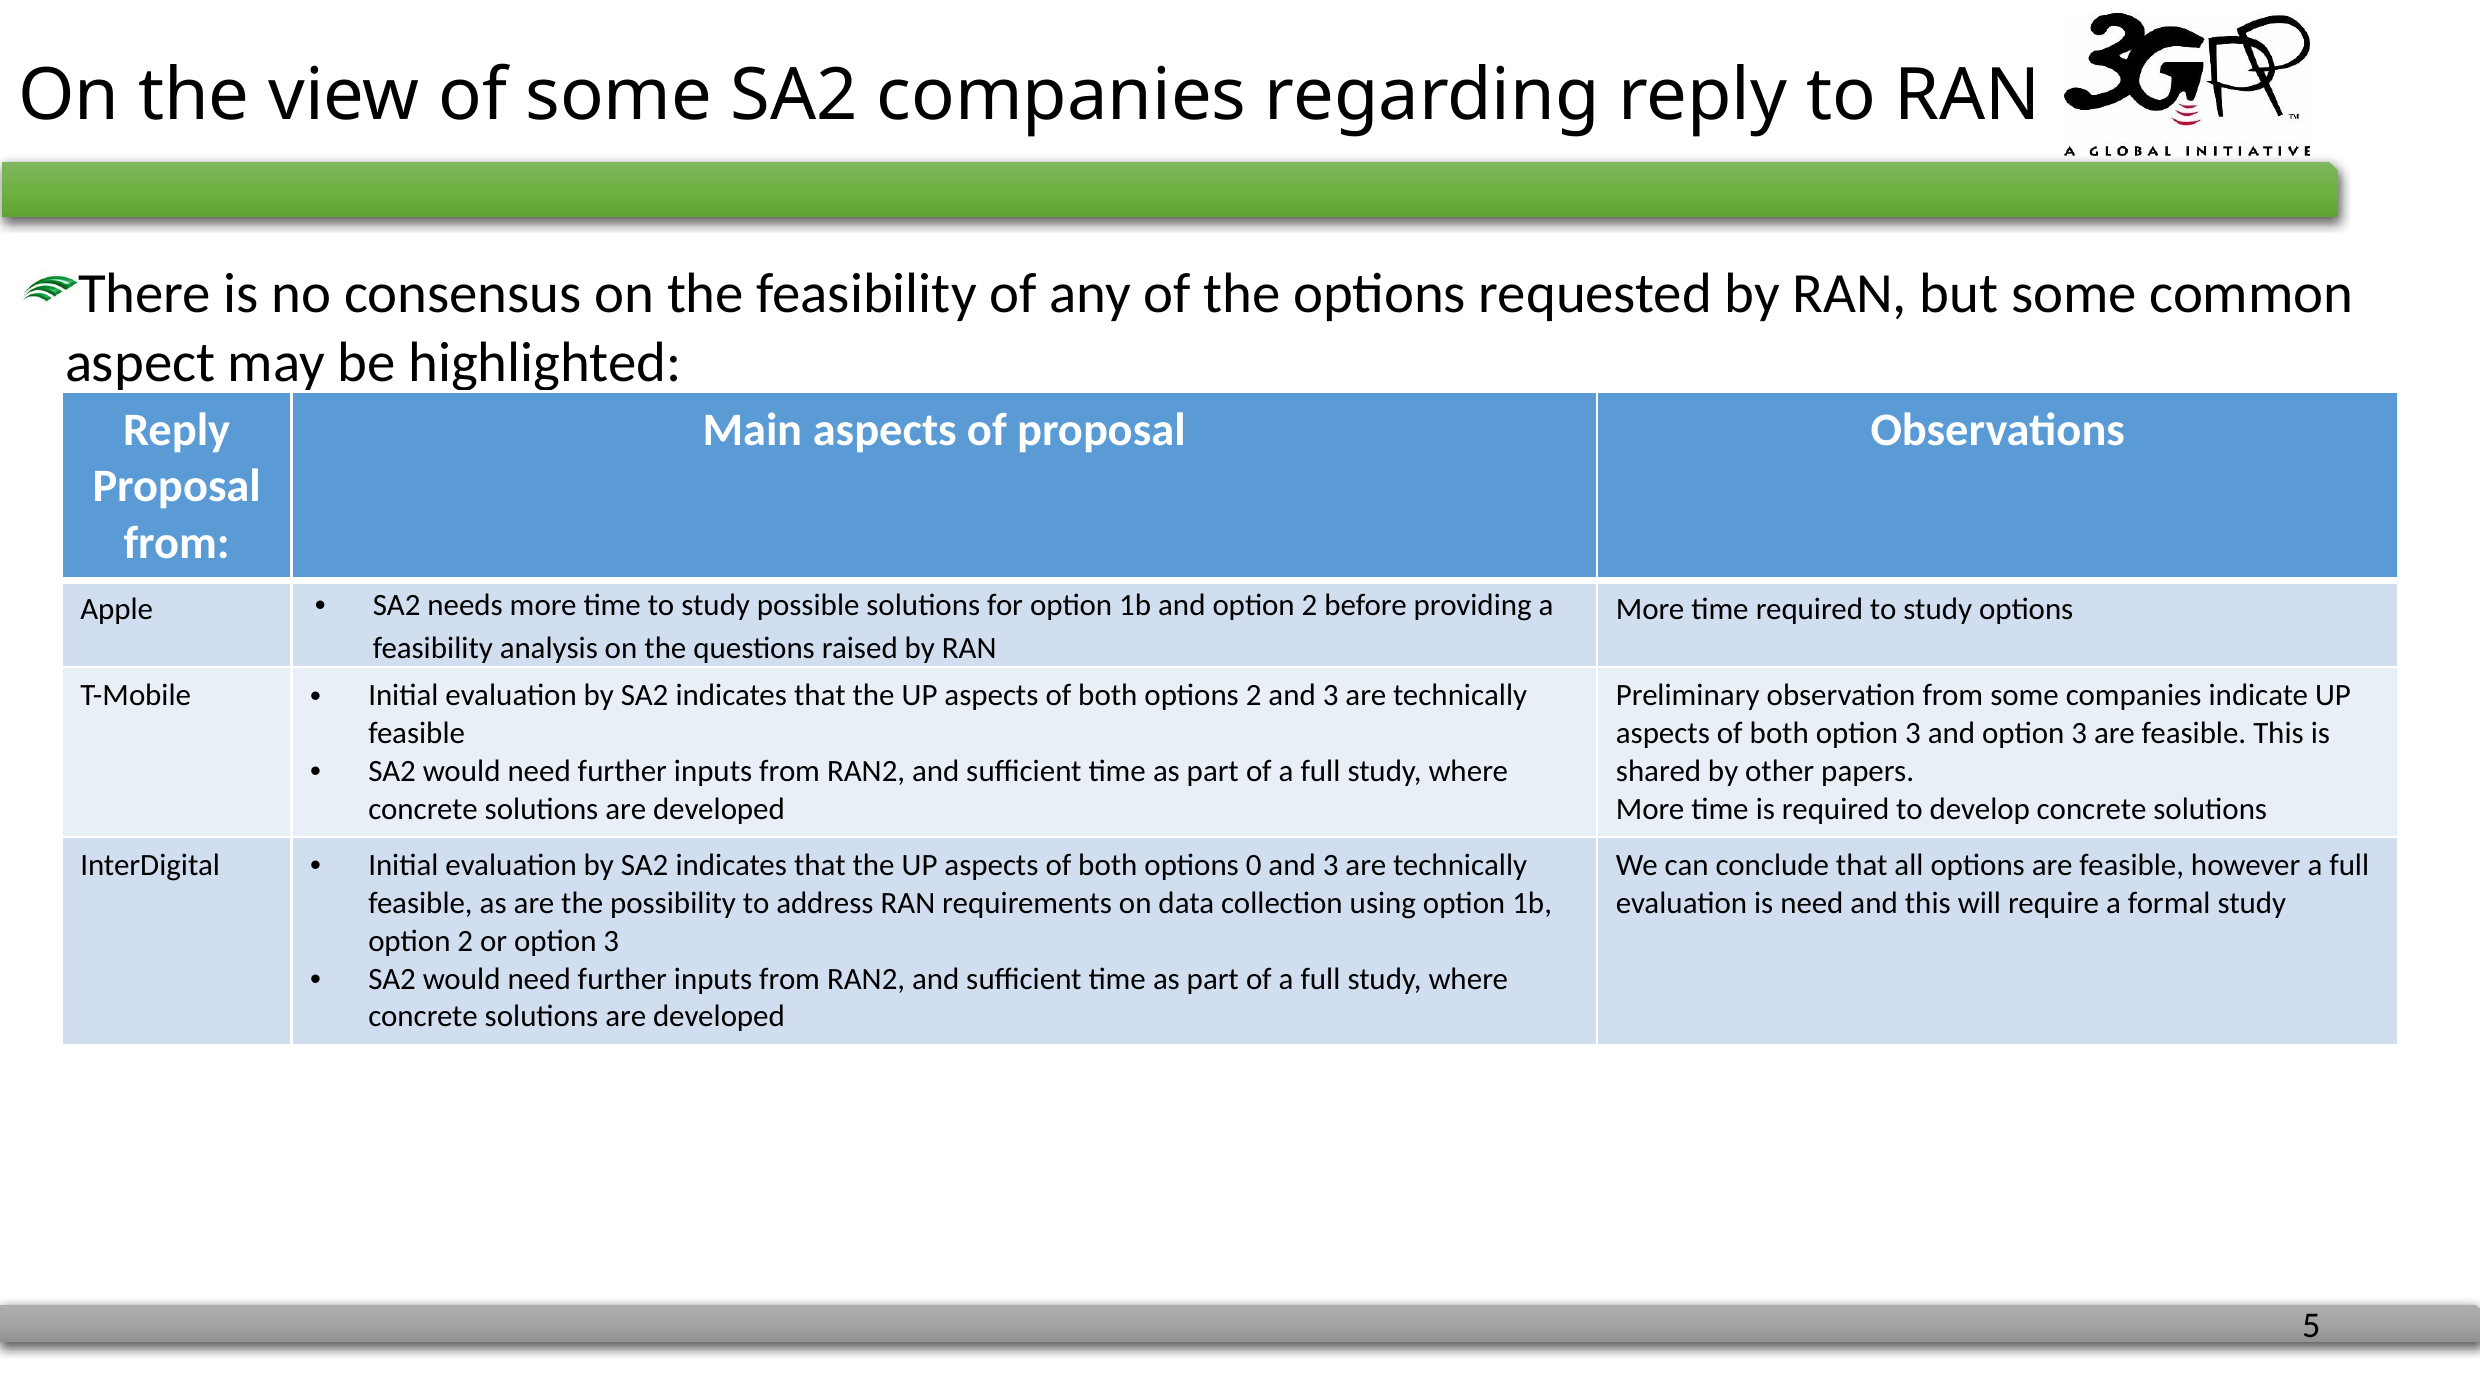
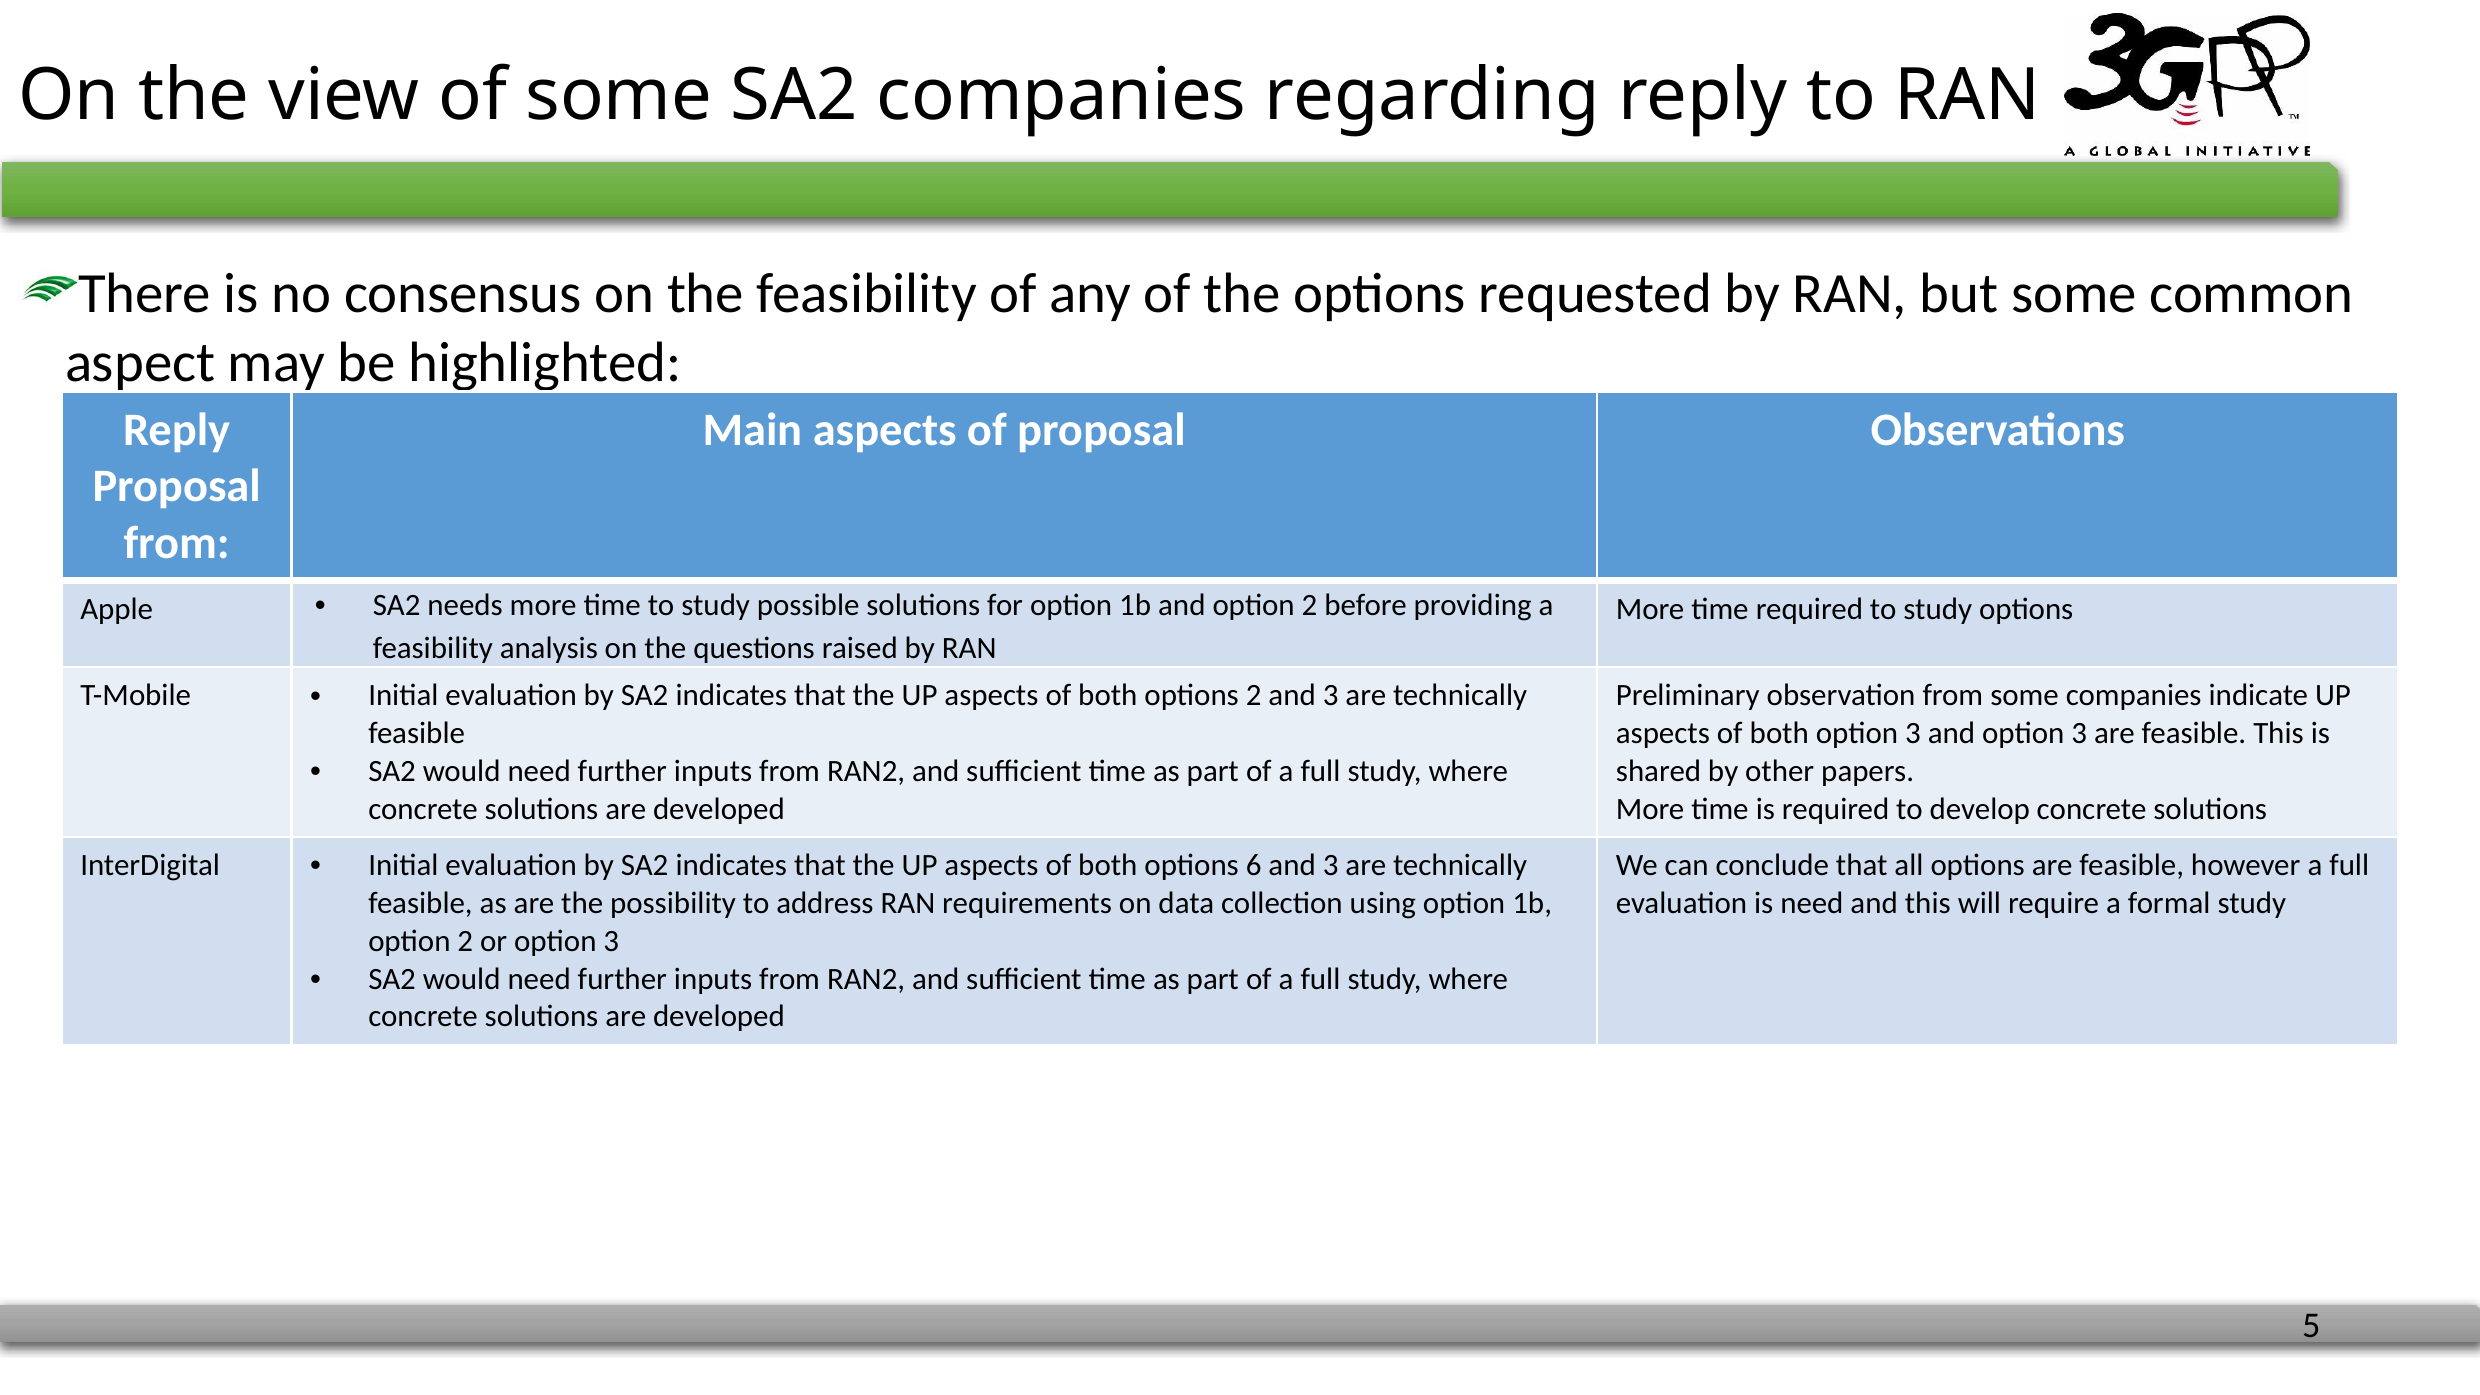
0: 0 -> 6
